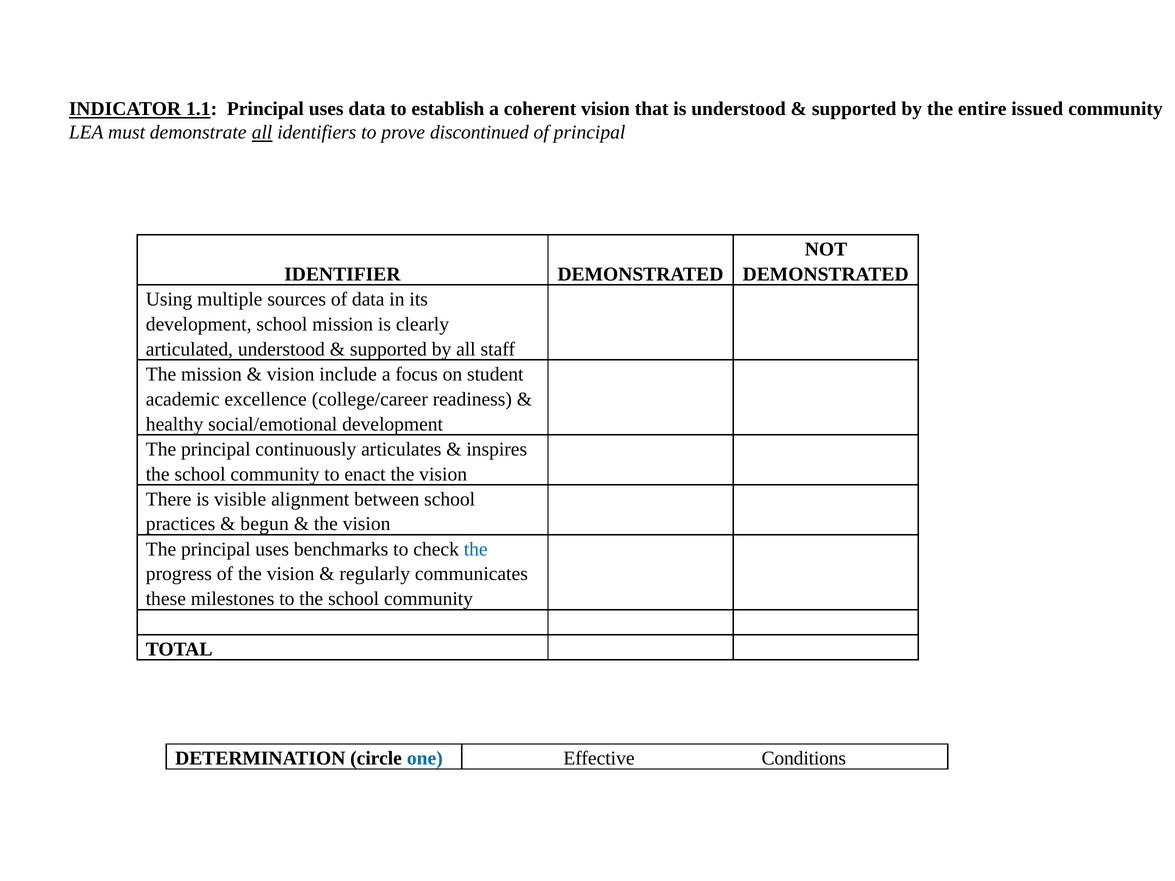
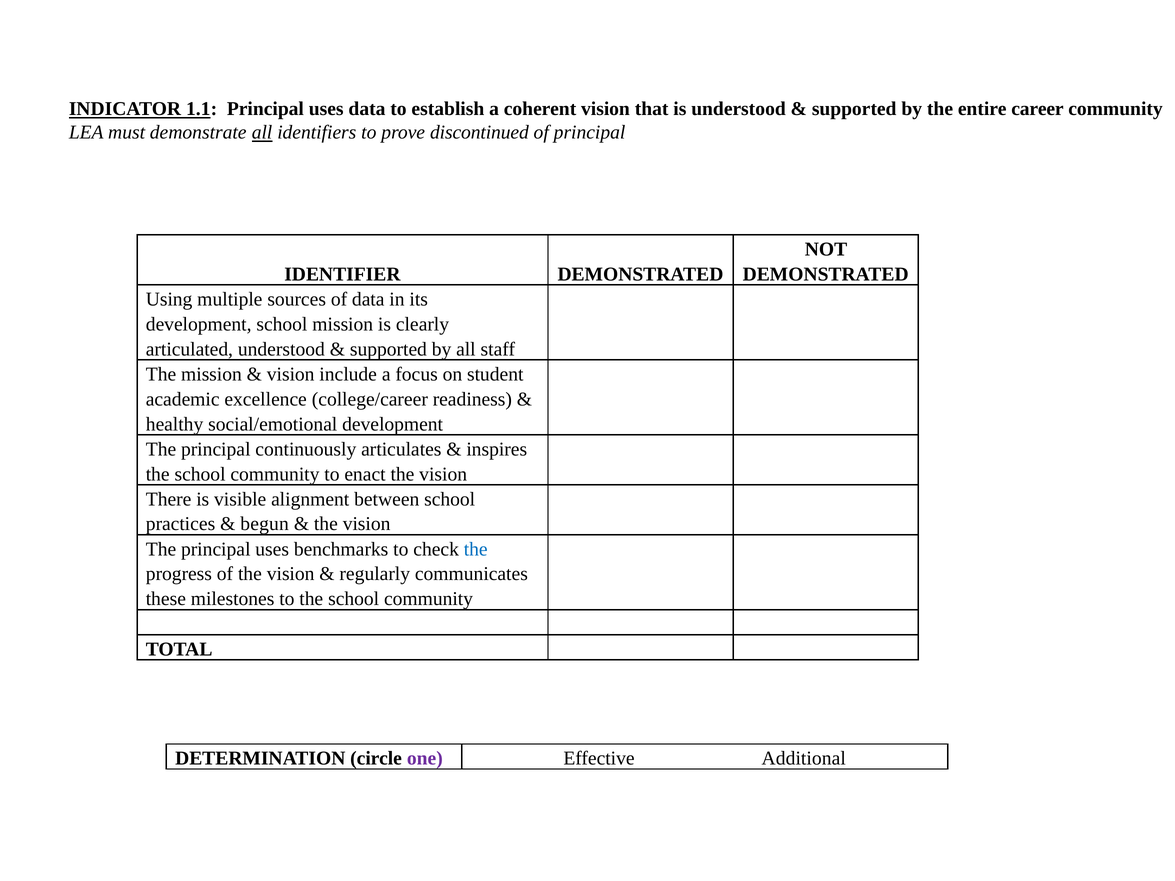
issued: issued -> career
one colour: blue -> purple
Conditions: Conditions -> Additional
